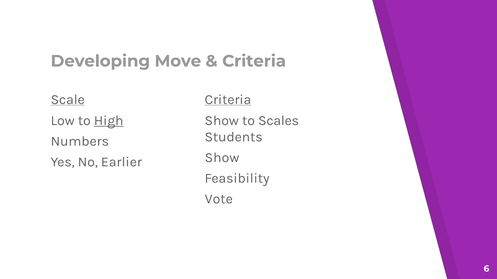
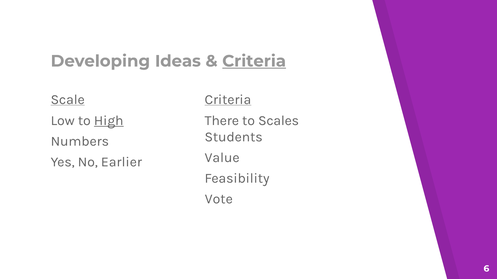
Move: Move -> Ideas
Criteria at (254, 61) underline: none -> present
Show at (222, 121): Show -> There
Show at (222, 158): Show -> Value
